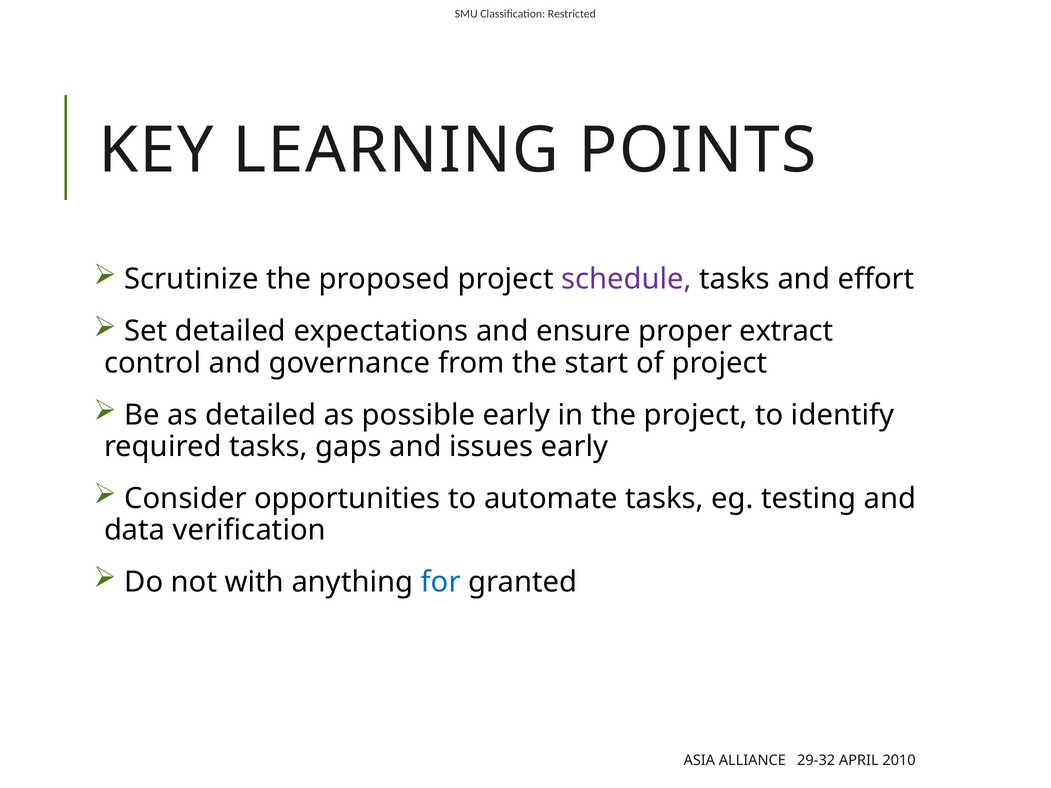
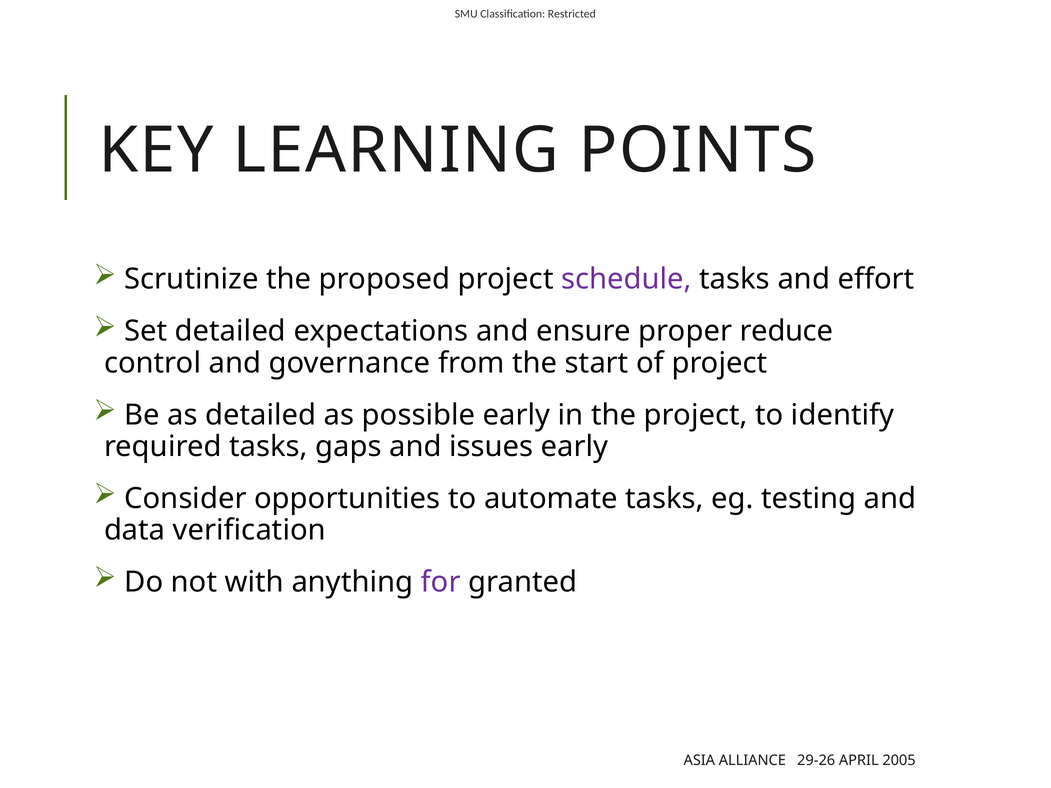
extract: extract -> reduce
for colour: blue -> purple
29-32: 29-32 -> 29-26
2010: 2010 -> 2005
